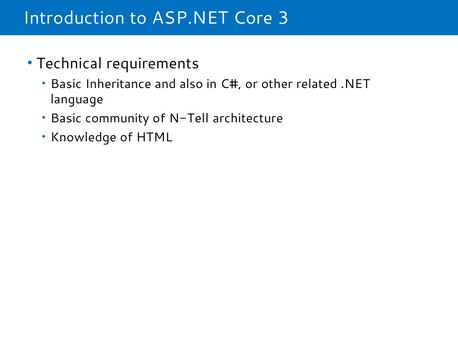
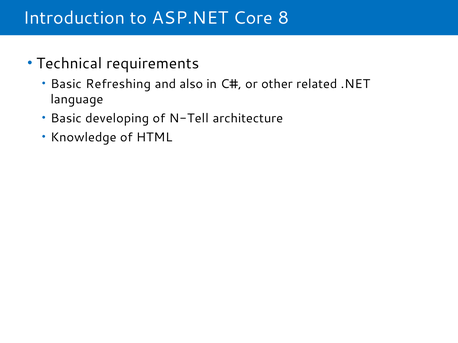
3: 3 -> 8
Inheritance: Inheritance -> Refreshing
community: community -> developing
